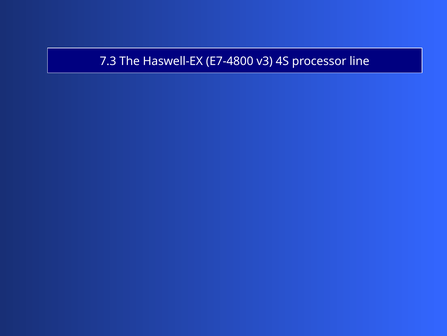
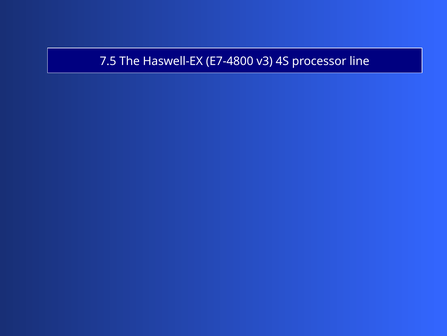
7.3: 7.3 -> 7.5
